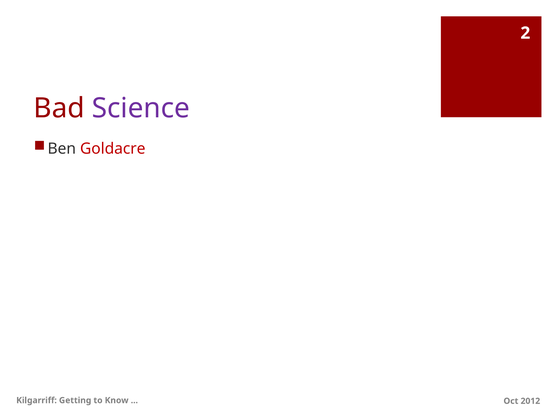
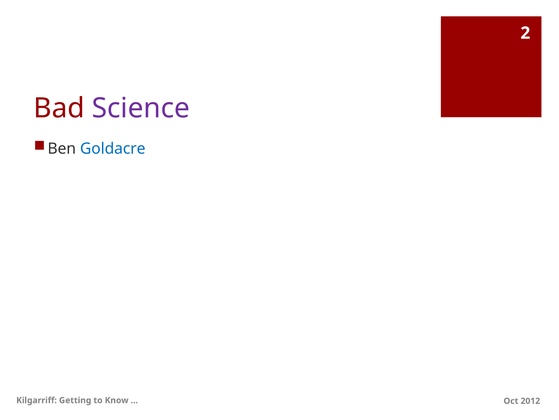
Goldacre colour: red -> blue
